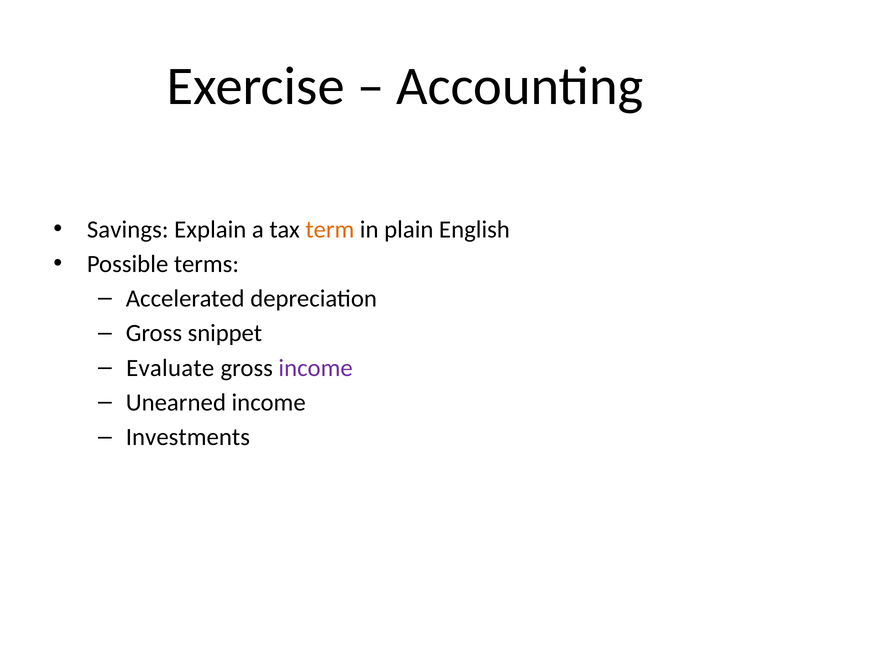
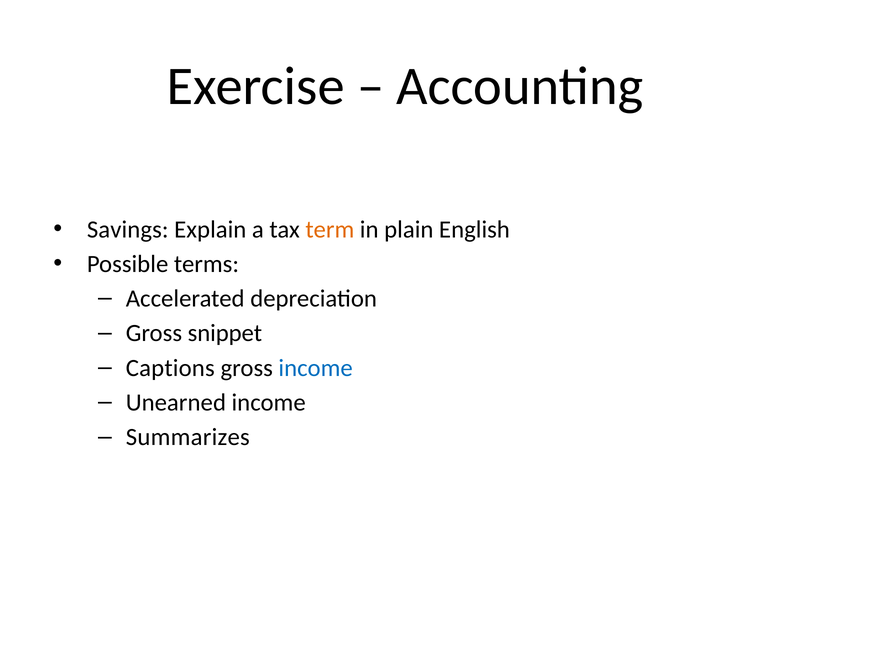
Evaluate: Evaluate -> Captions
income at (316, 368) colour: purple -> blue
Investments: Investments -> Summarizes
